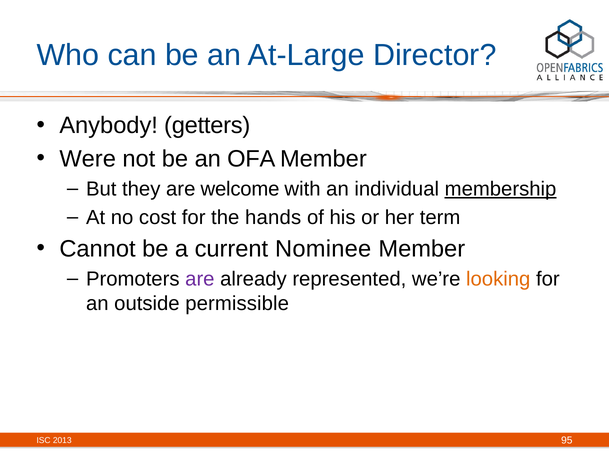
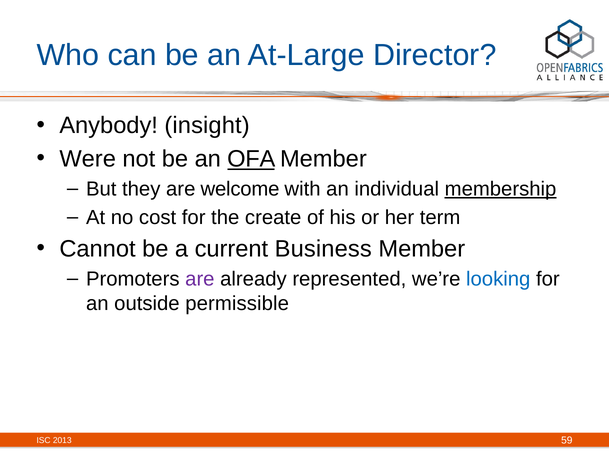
getters: getters -> insight
OFA underline: none -> present
hands: hands -> create
Nominee: Nominee -> Business
looking colour: orange -> blue
95: 95 -> 59
